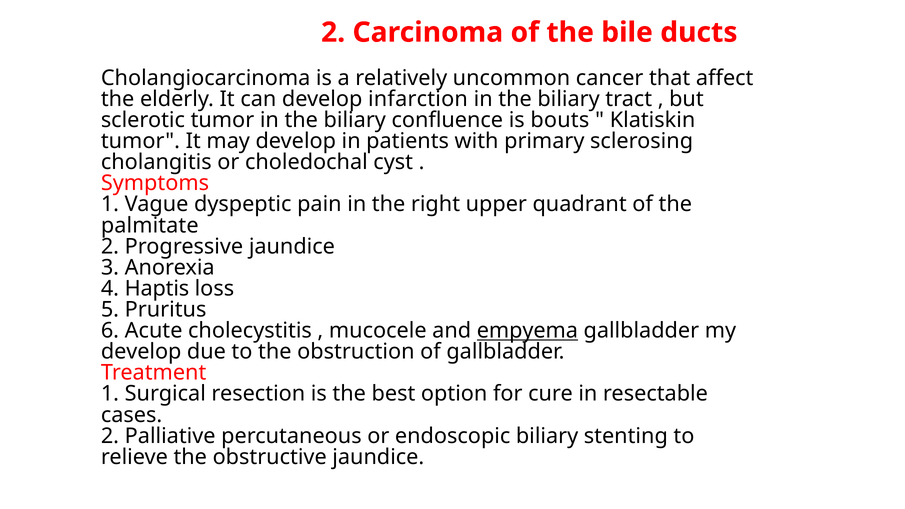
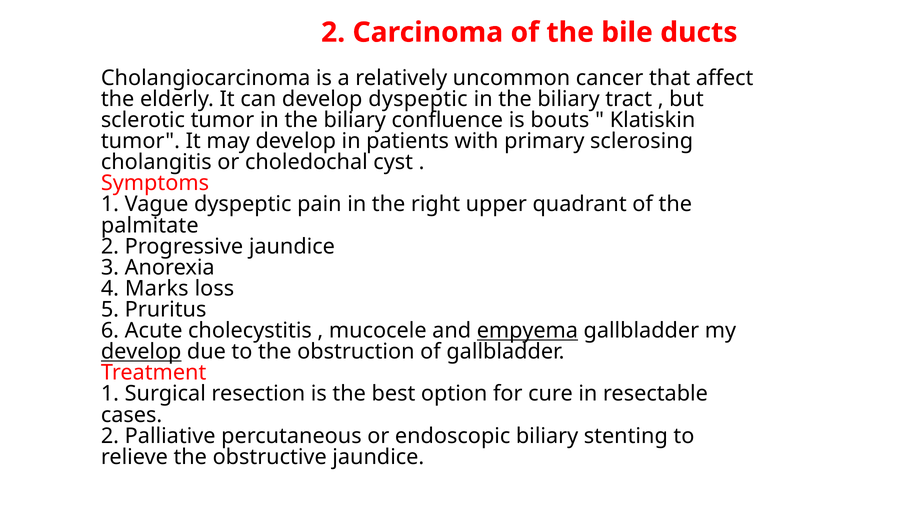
develop infarction: infarction -> dyspeptic
Haptis: Haptis -> Marks
develop at (141, 352) underline: none -> present
